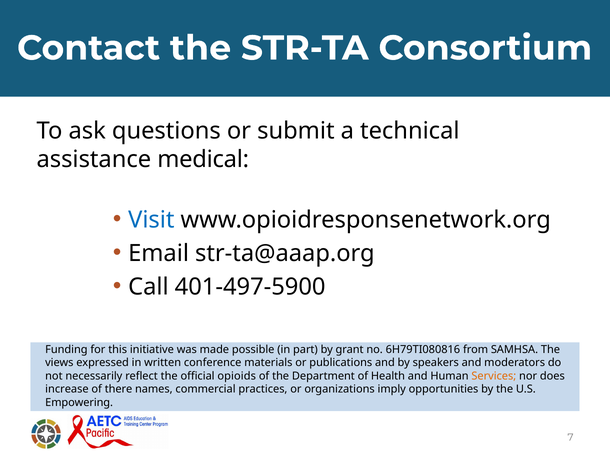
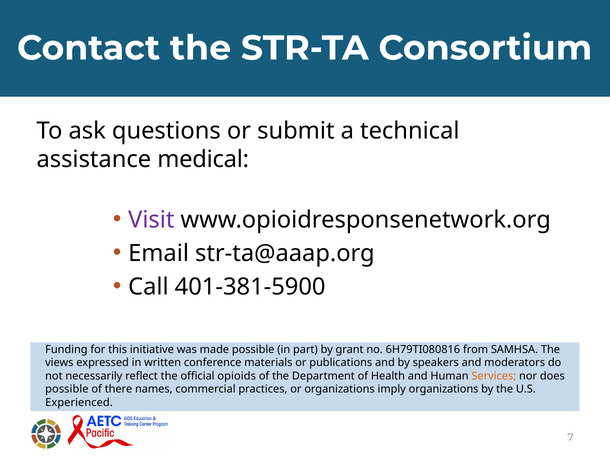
Visit colour: blue -> purple
401-497-5900: 401-497-5900 -> 401-381-5900
increase at (67, 389): increase -> possible
imply opportunities: opportunities -> organizations
Empowering: Empowering -> Experienced
